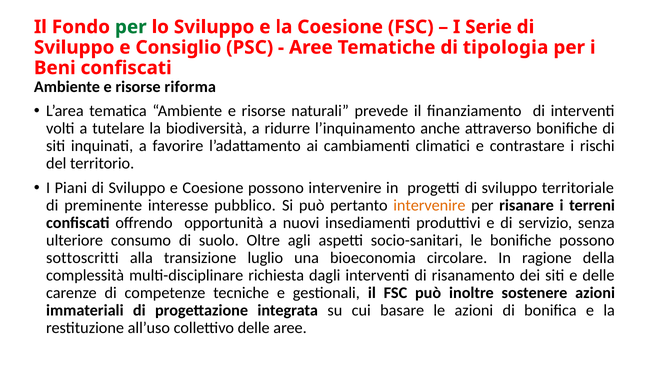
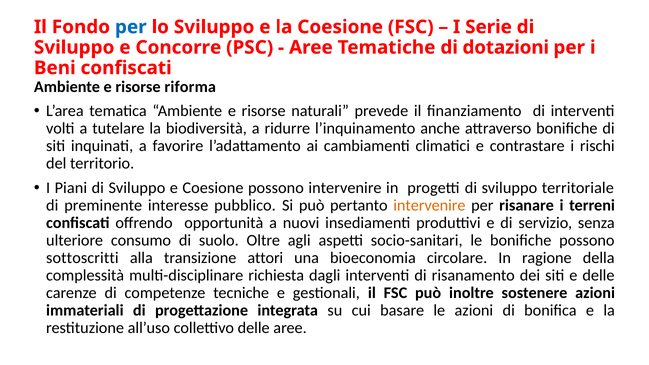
per at (131, 27) colour: green -> blue
Consiglio: Consiglio -> Concorre
tipologia: tipologia -> dotazioni
luglio: luglio -> attori
